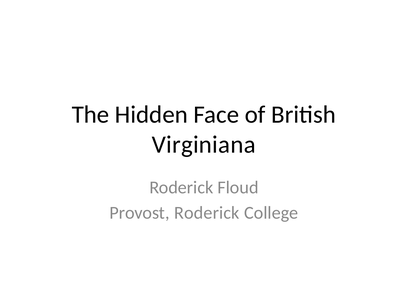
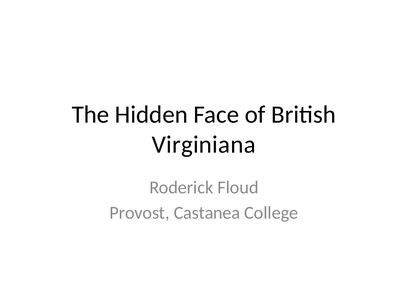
Provost Roderick: Roderick -> Castanea
